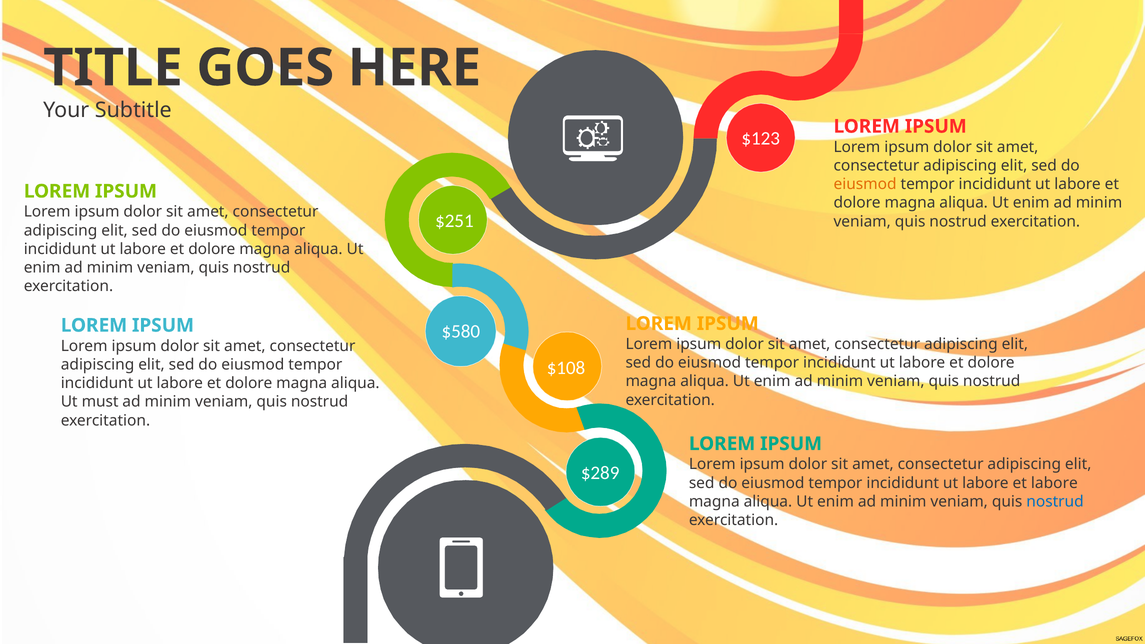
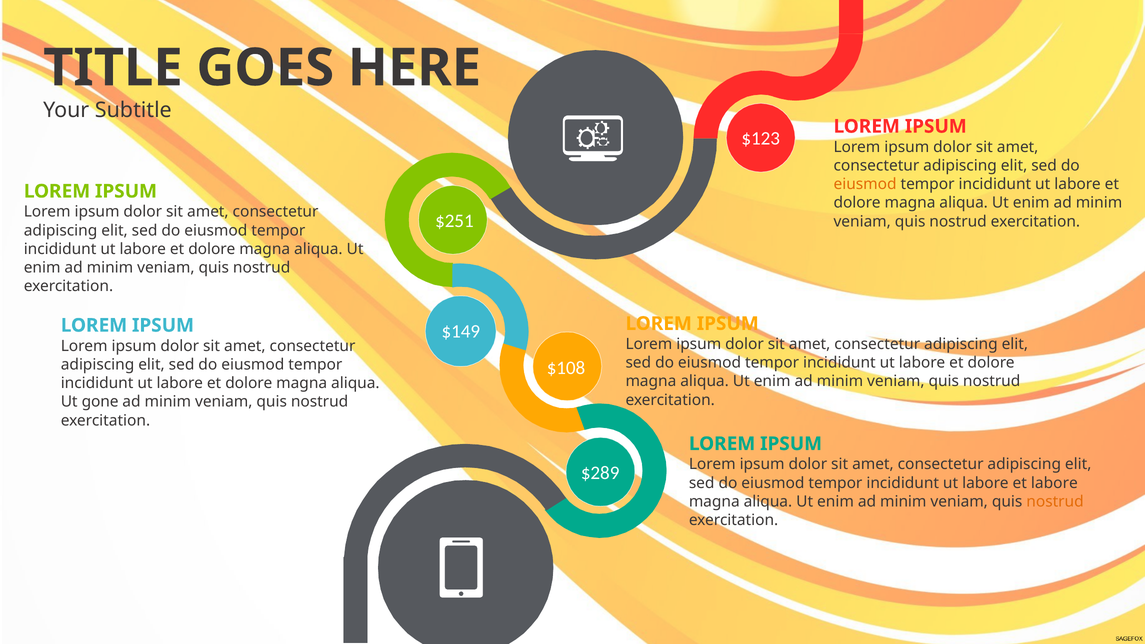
$580: $580 -> $149
must: must -> gone
nostrud at (1055, 502) colour: blue -> orange
